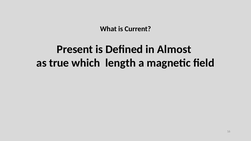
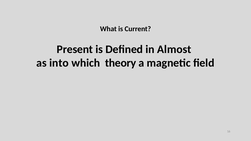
true: true -> into
length: length -> theory
